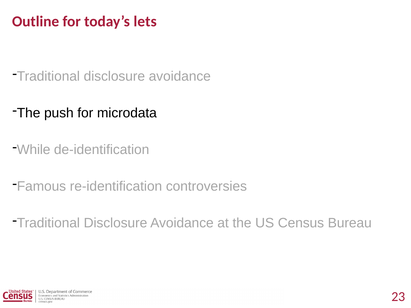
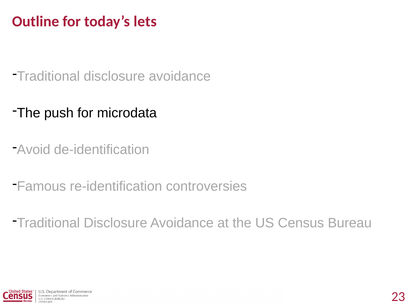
While: While -> Avoid
